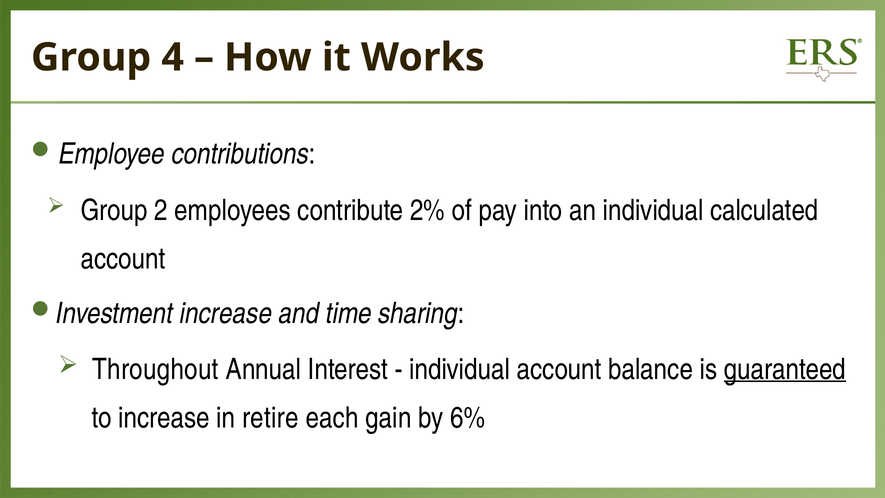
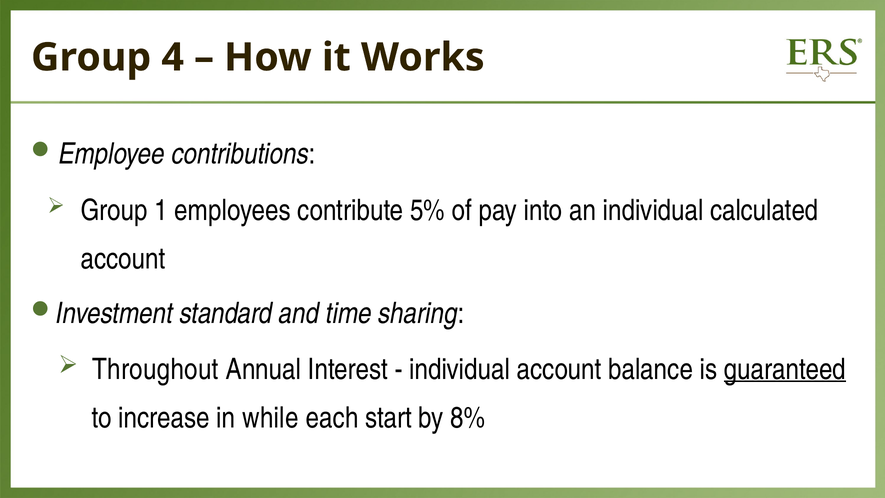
2: 2 -> 1
2%: 2% -> 5%
increase at (226, 314): increase -> standard
retire: retire -> while
gain: gain -> start
6%: 6% -> 8%
